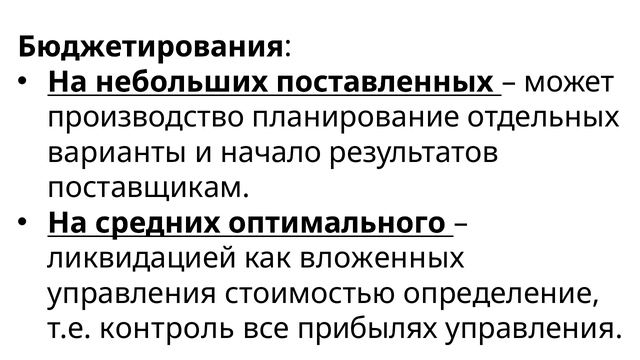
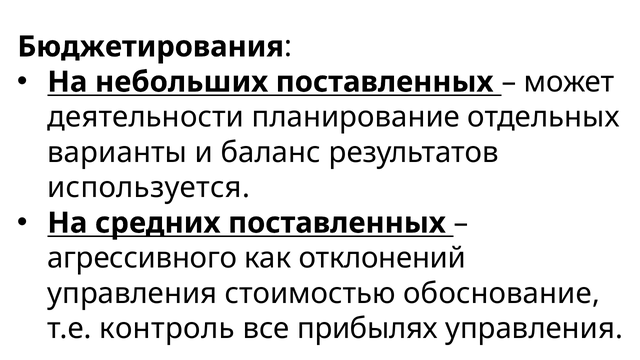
производство: производство -> деятельности
начало: начало -> баланс
поставщикам: поставщикам -> используется
средних оптимального: оптимального -> поставленных
ликвидацией: ликвидацией -> агрессивного
вложенных: вложенных -> отклонений
определение: определение -> обоснование
